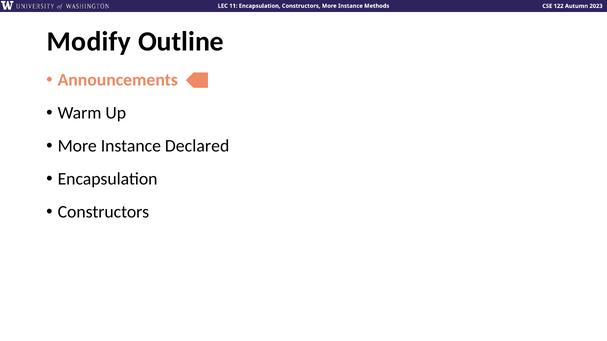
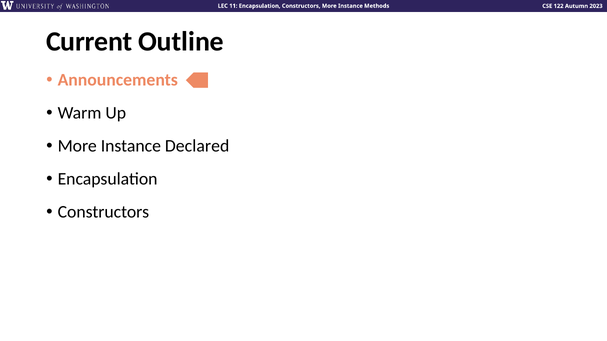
Modify: Modify -> Current
